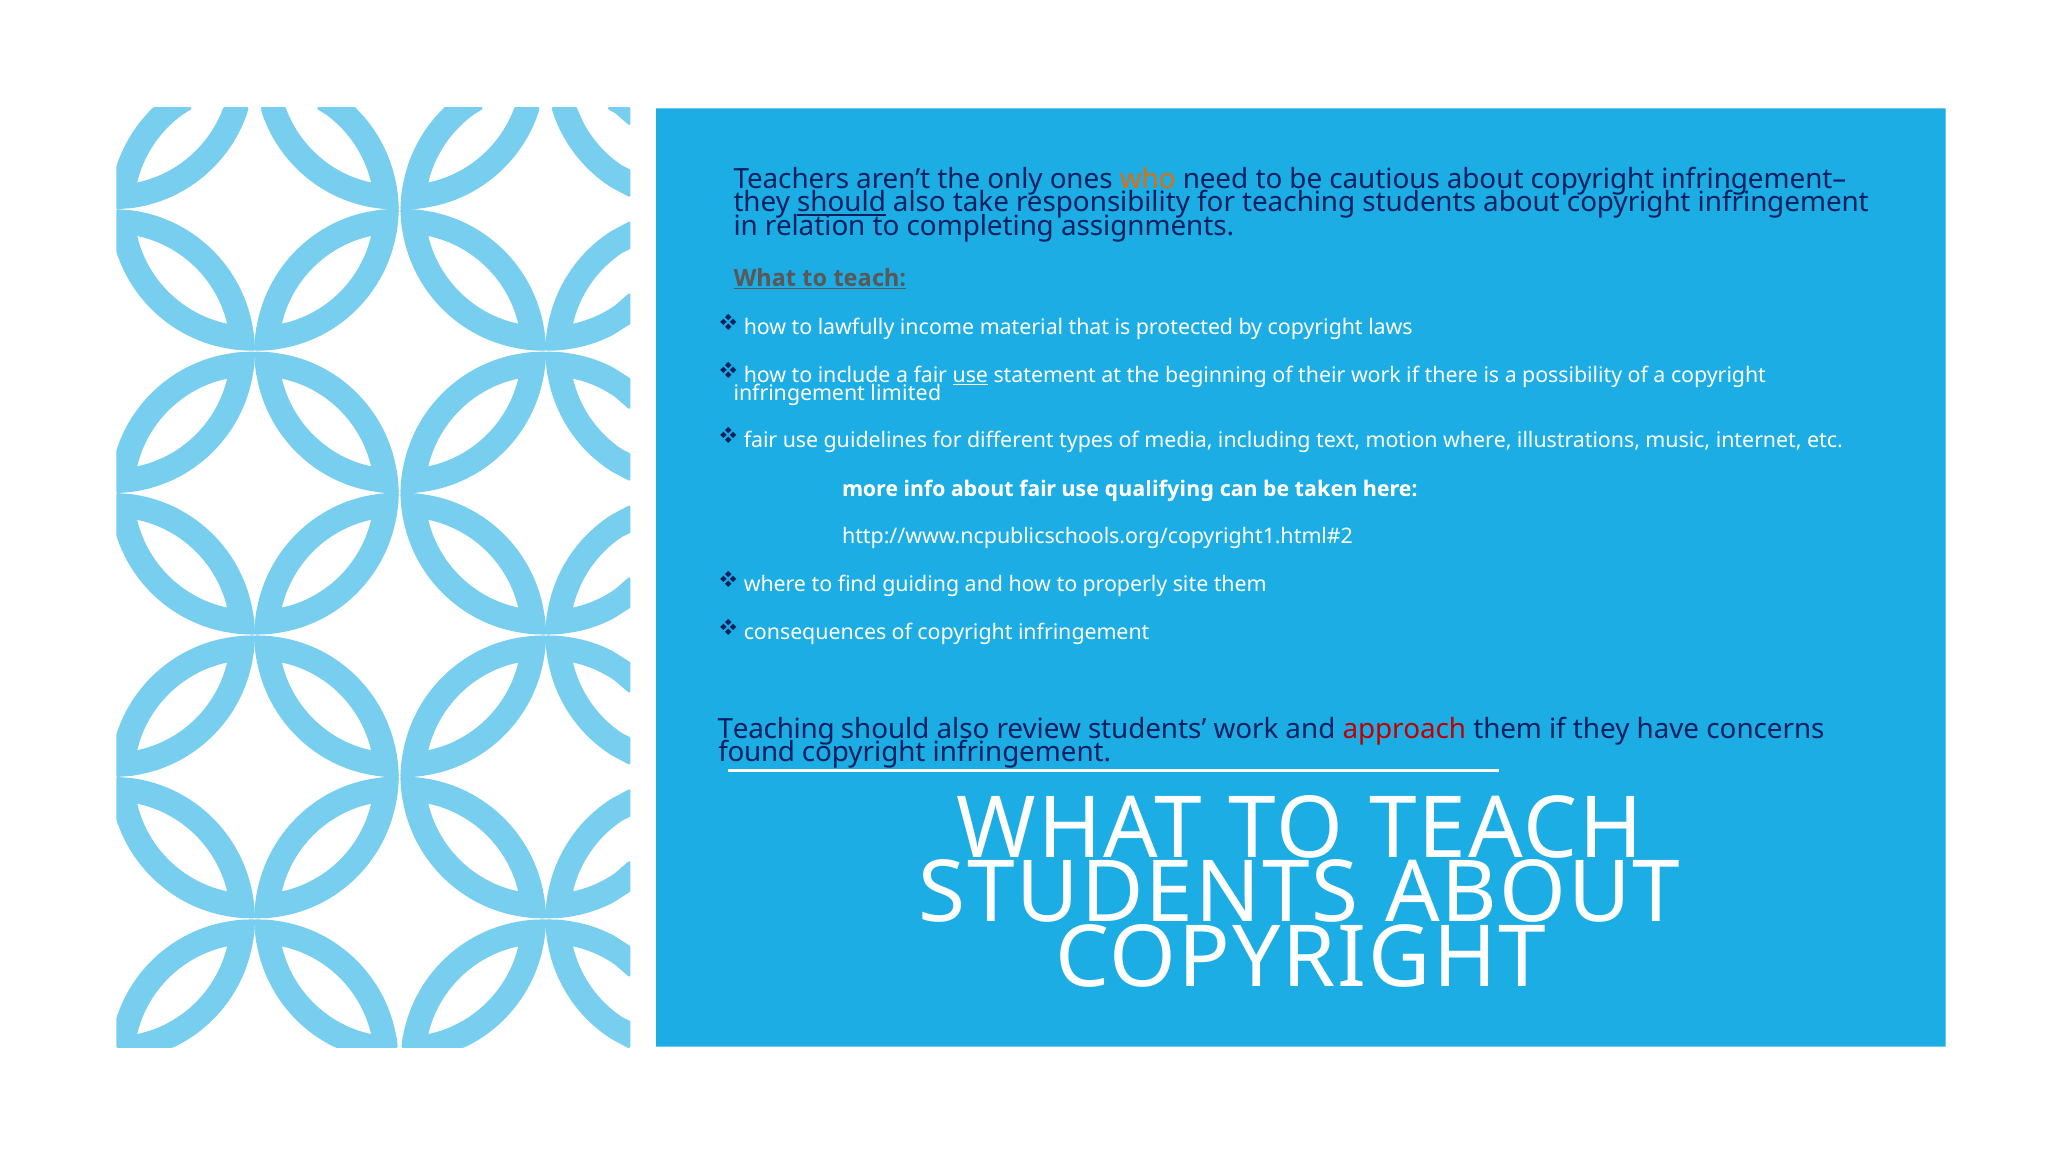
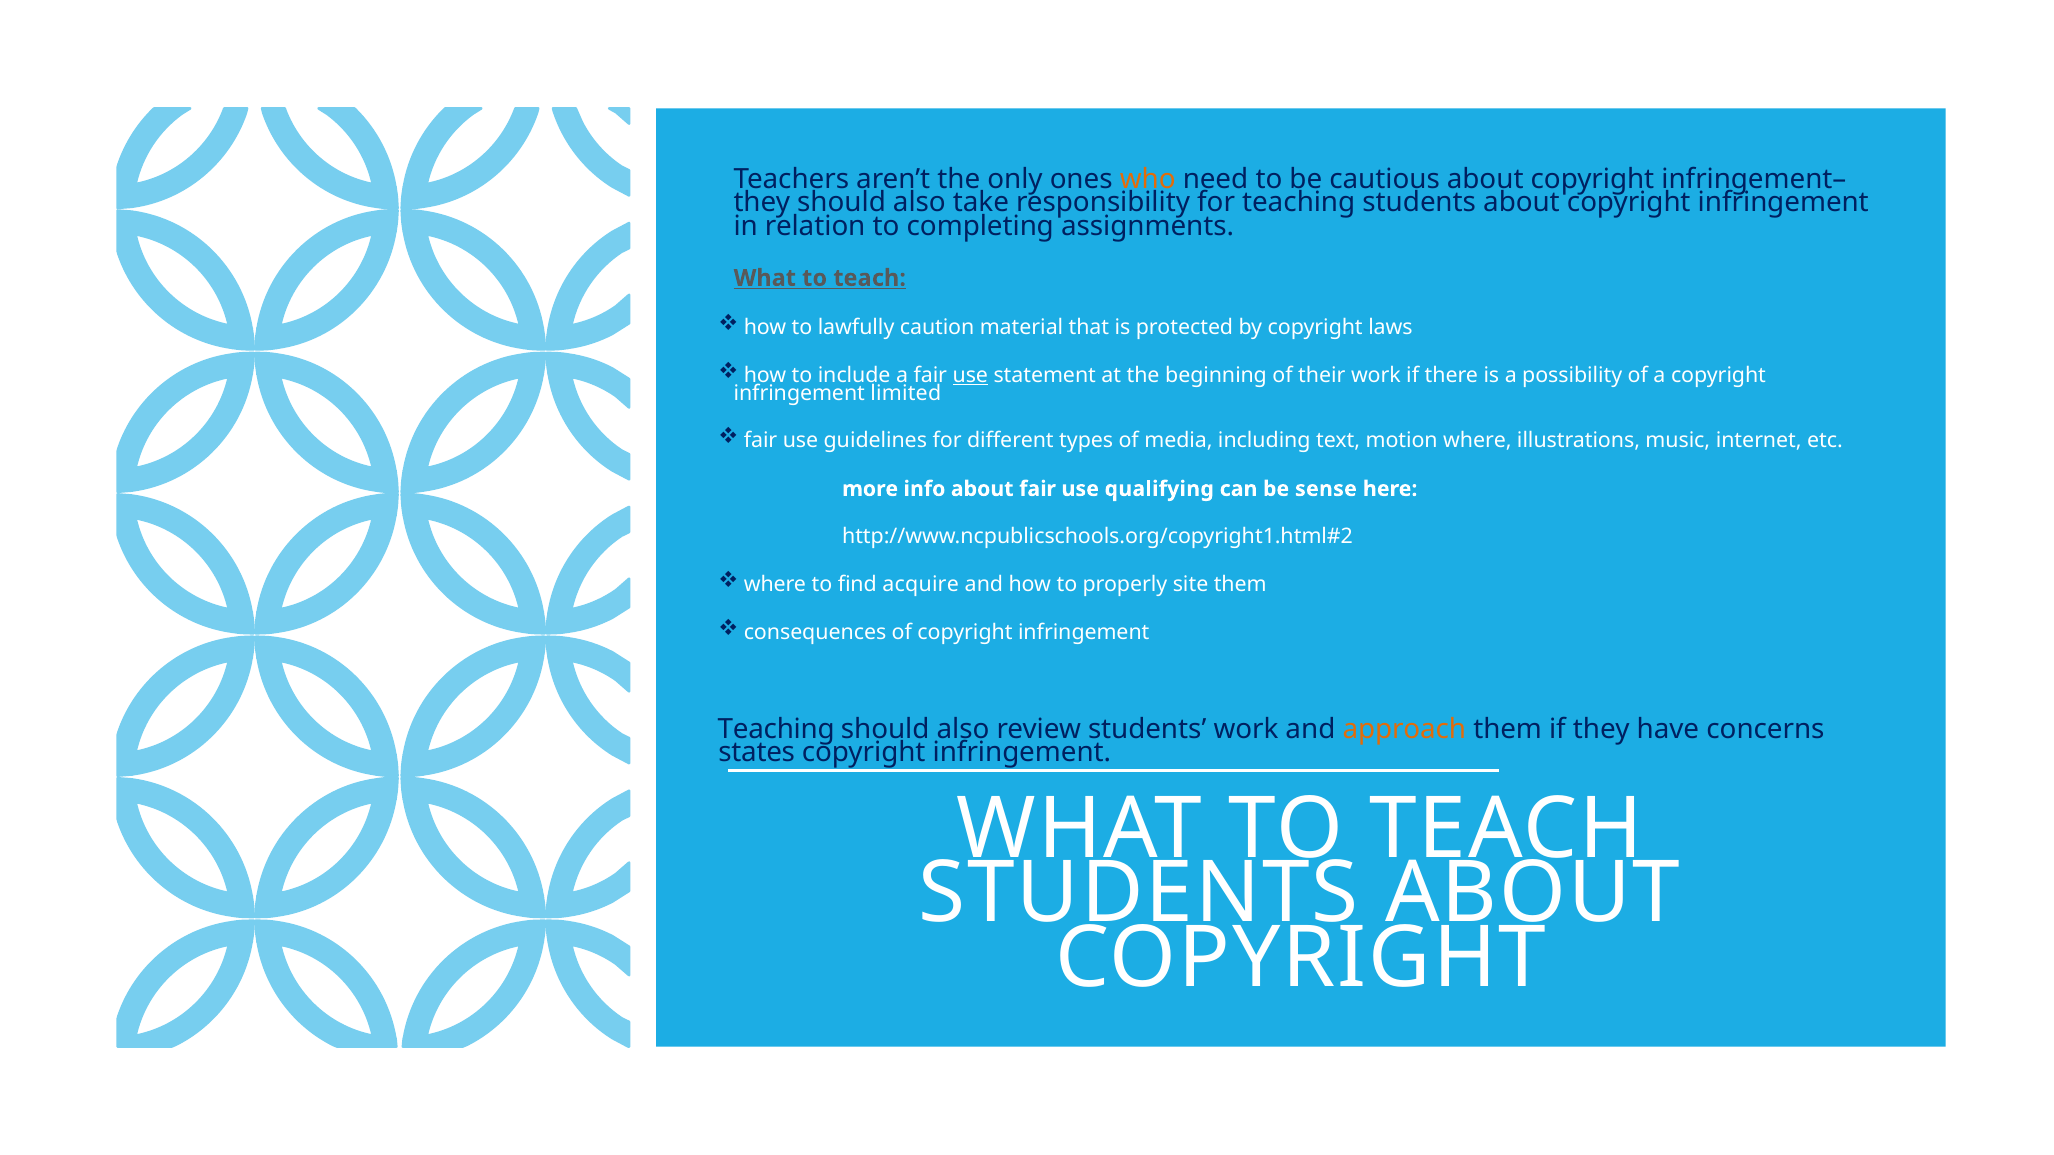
should at (841, 203) underline: present -> none
income: income -> caution
taken: taken -> sense
guiding: guiding -> acquire
approach colour: red -> orange
found: found -> states
